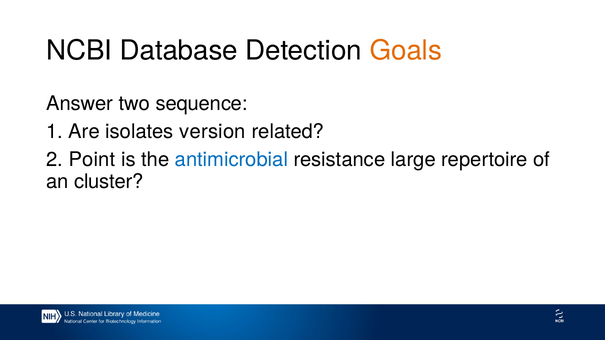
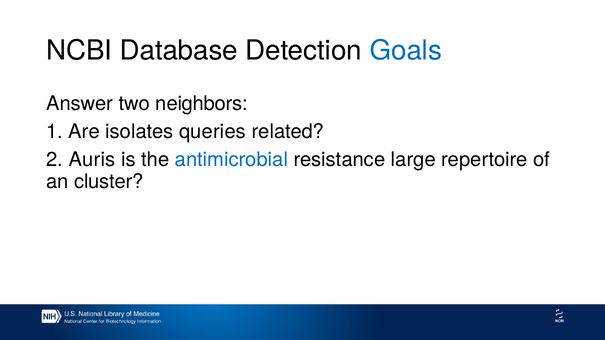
Goals colour: orange -> blue
sequence: sequence -> neighbors
version: version -> queries
Point: Point -> Auris
